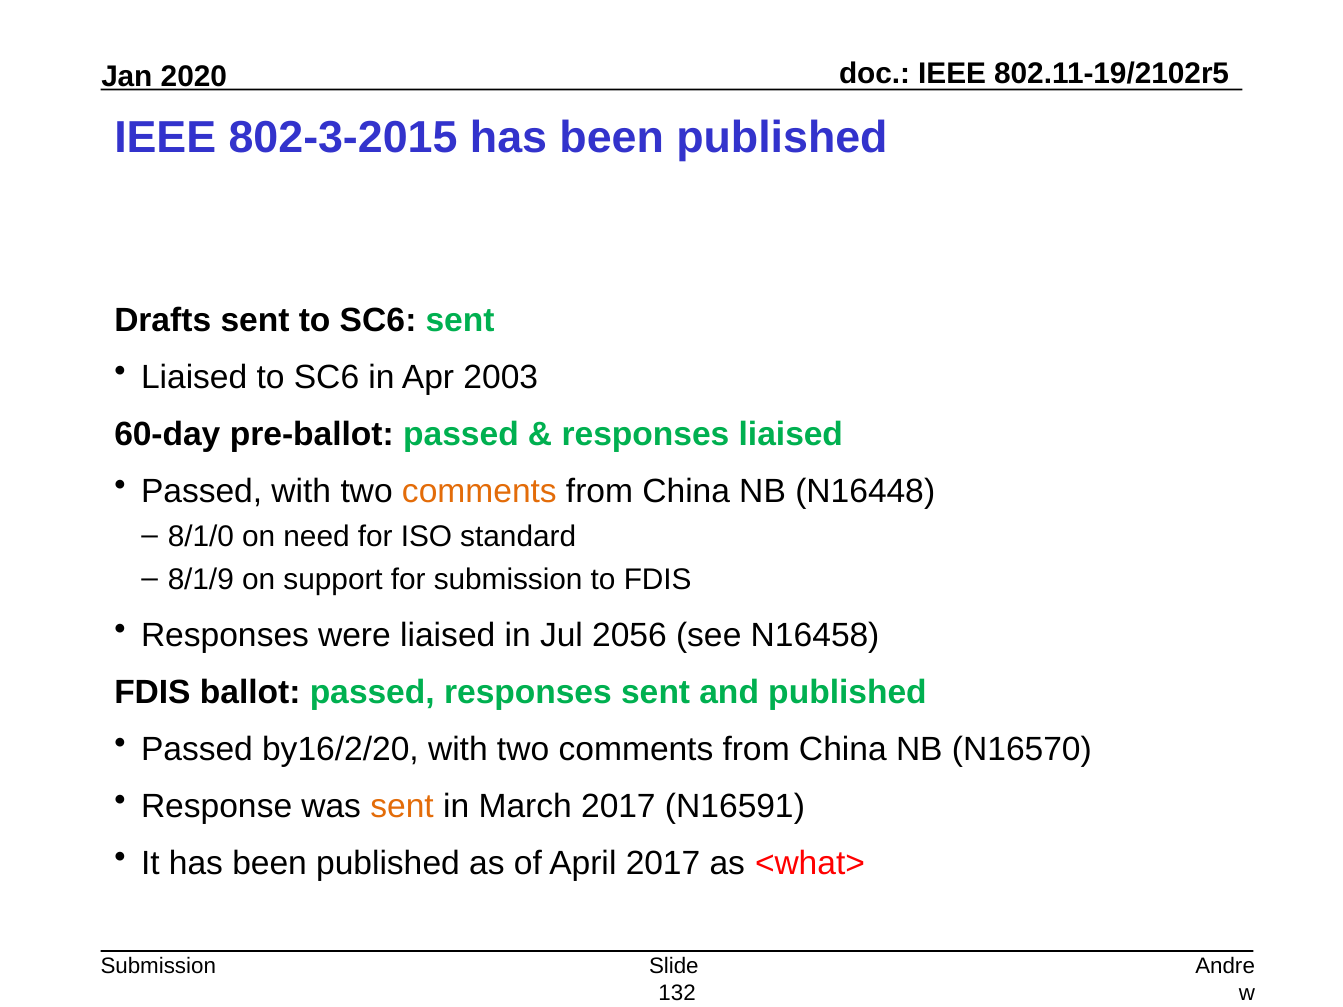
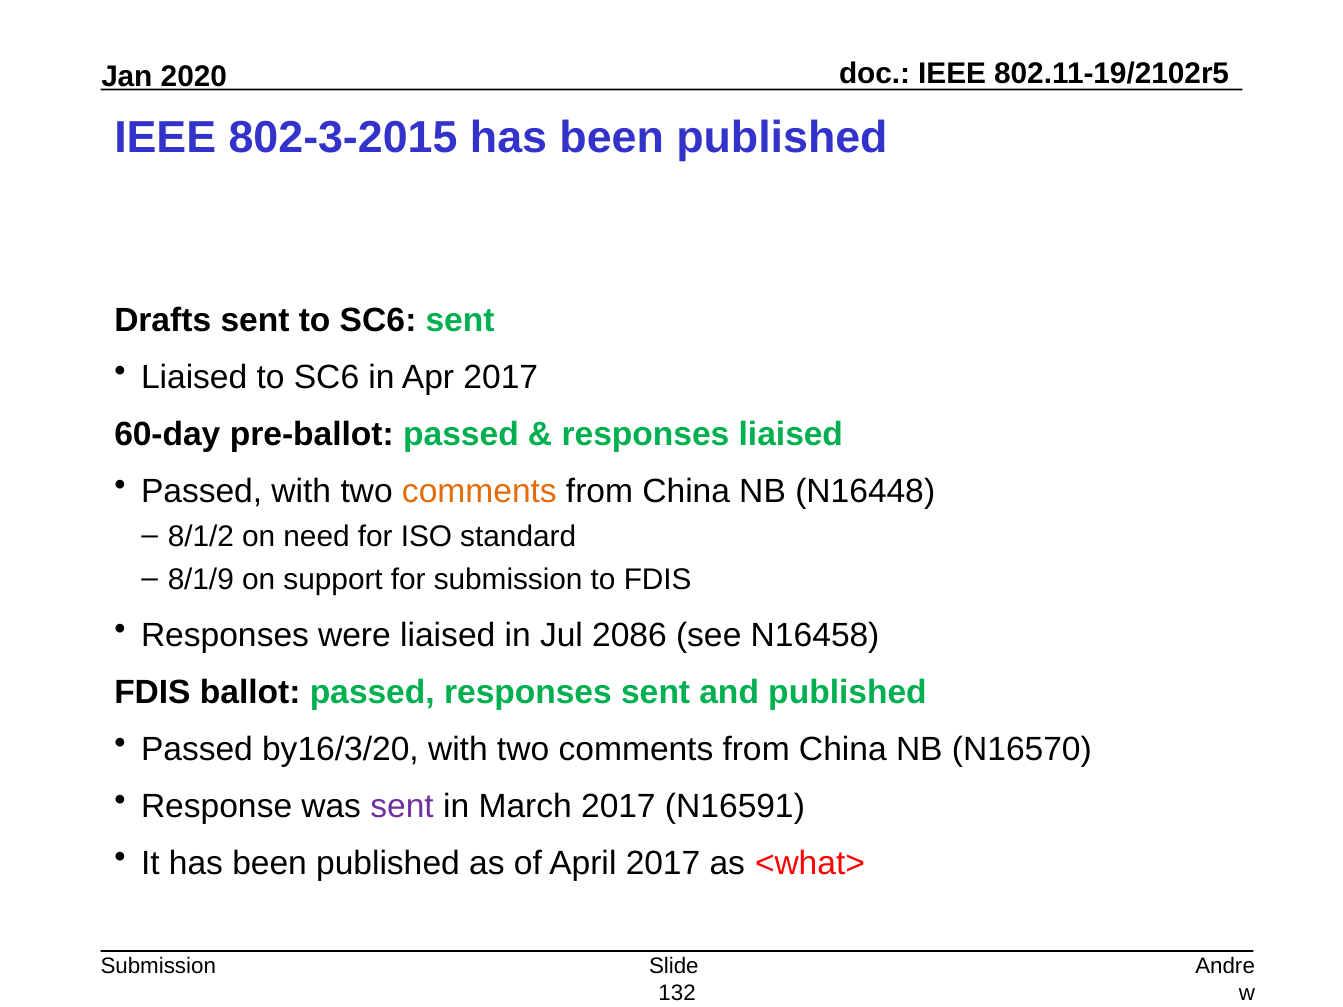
Apr 2003: 2003 -> 2017
8/1/0: 8/1/0 -> 8/1/2
2056: 2056 -> 2086
by16/2/20: by16/2/20 -> by16/3/20
sent at (402, 806) colour: orange -> purple
